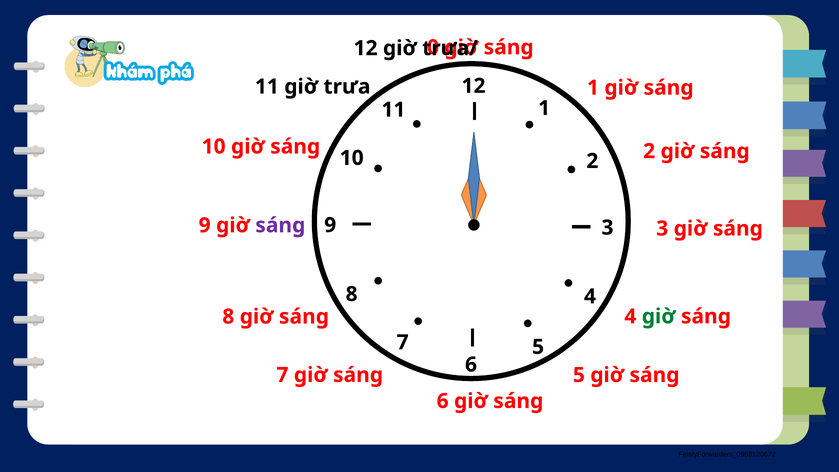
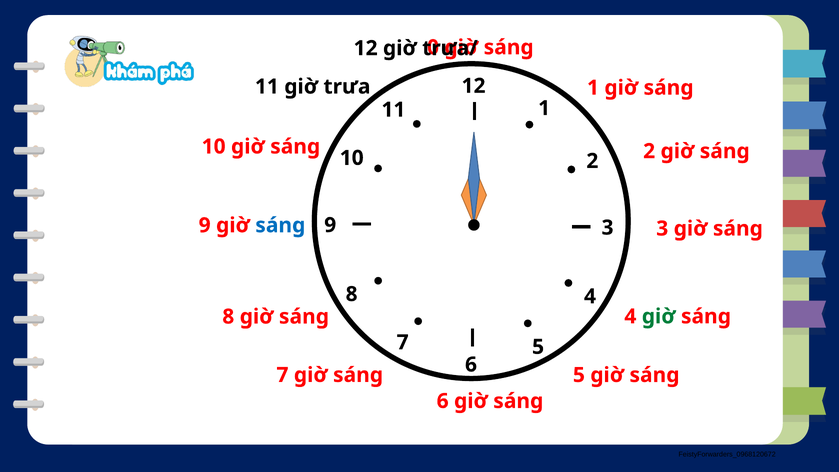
sáng at (280, 225) colour: purple -> blue
